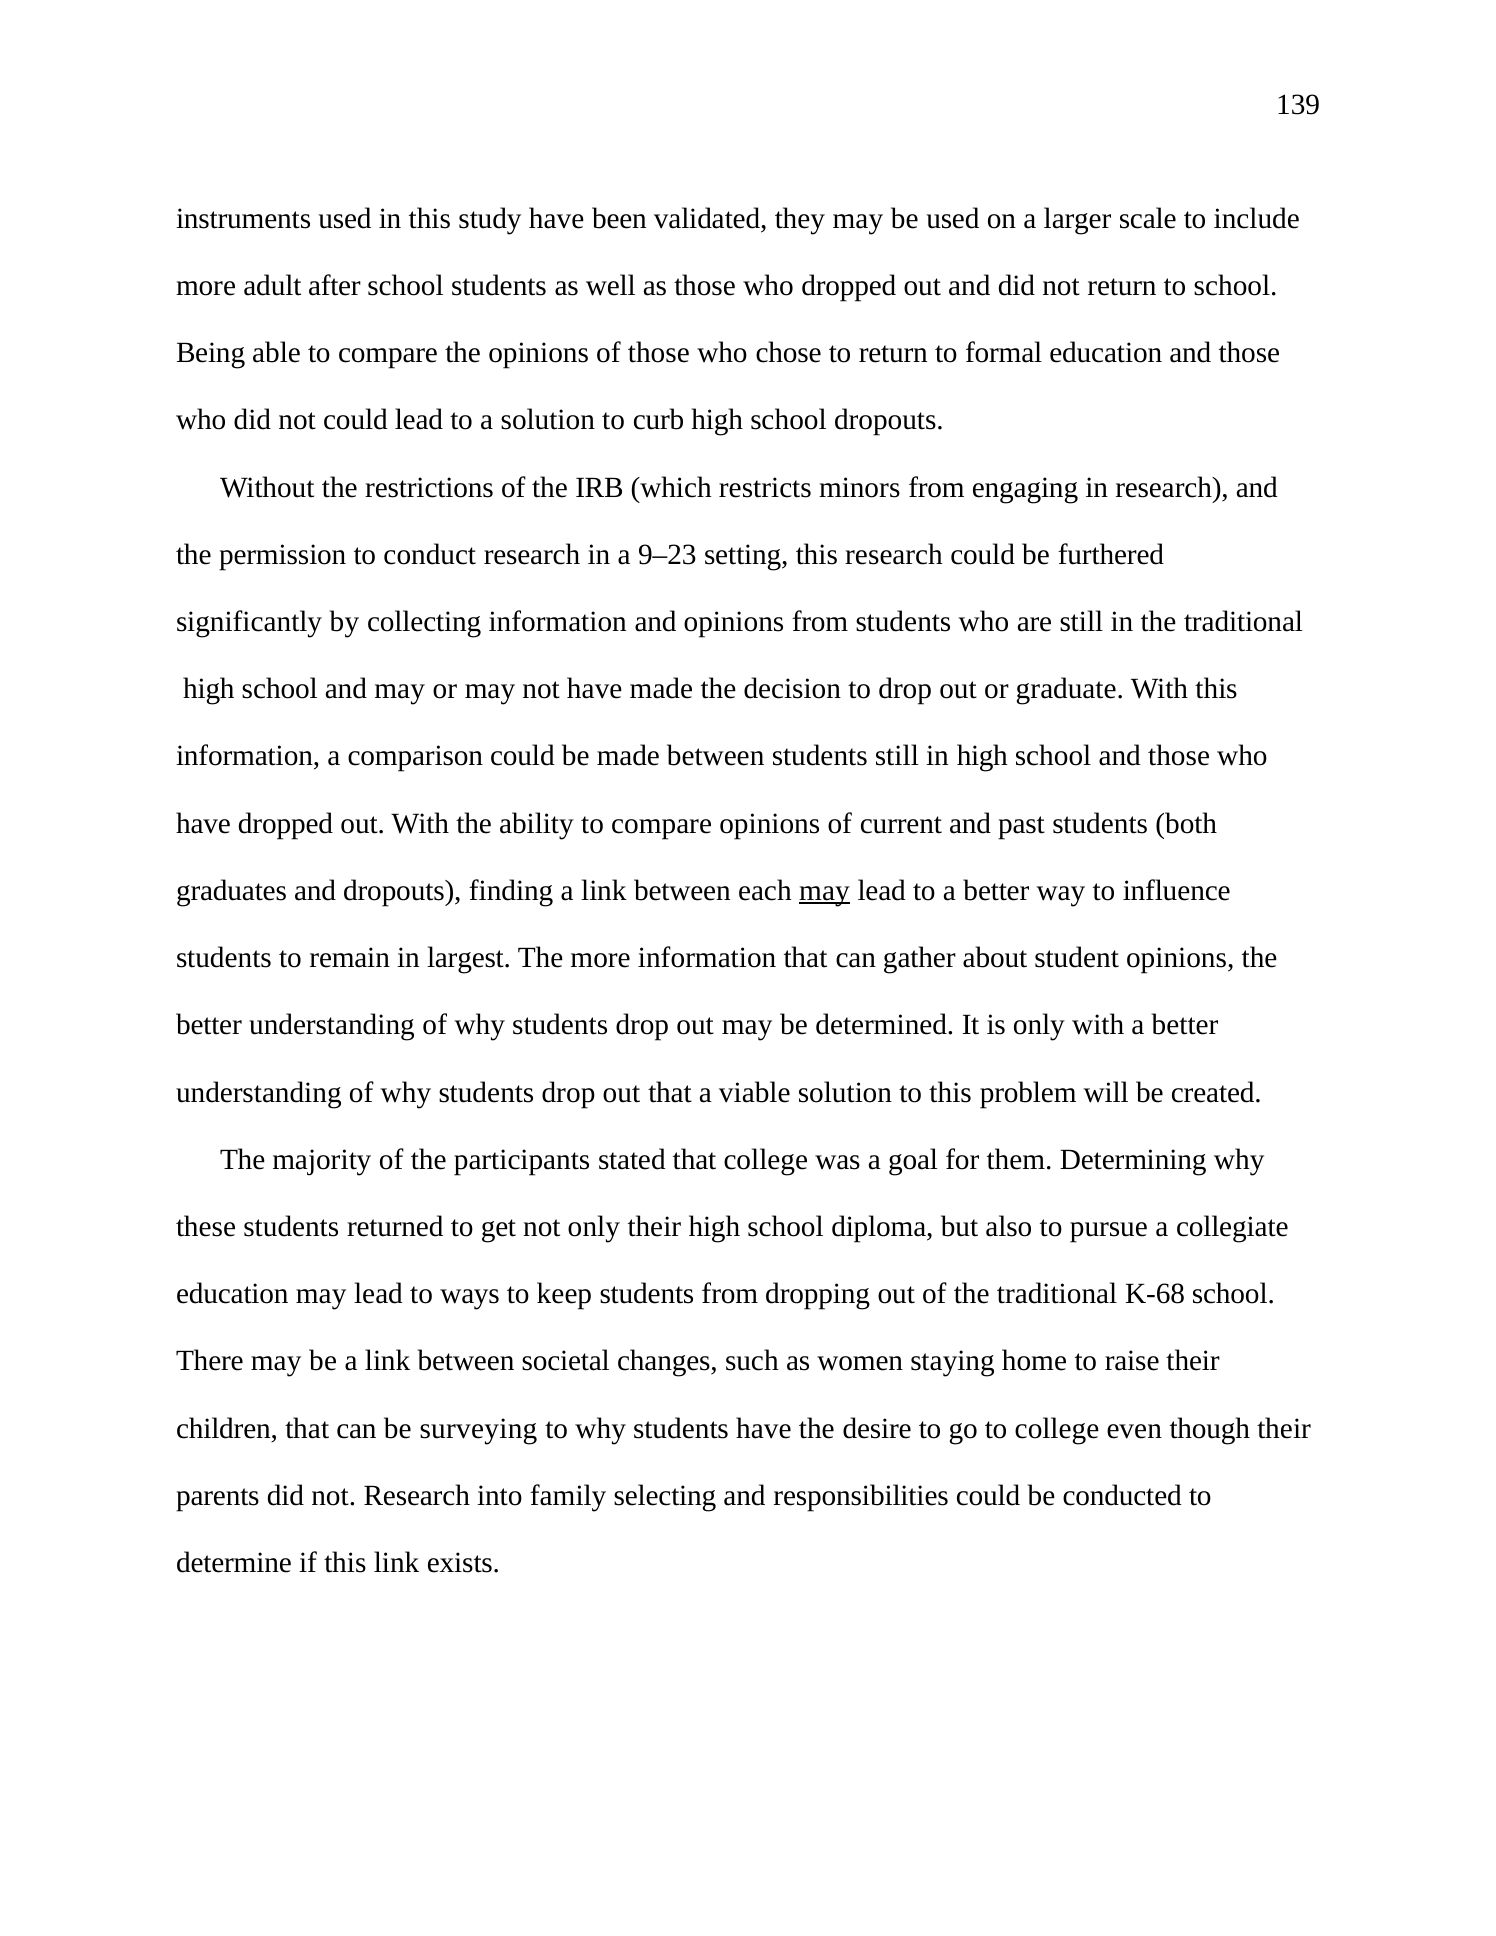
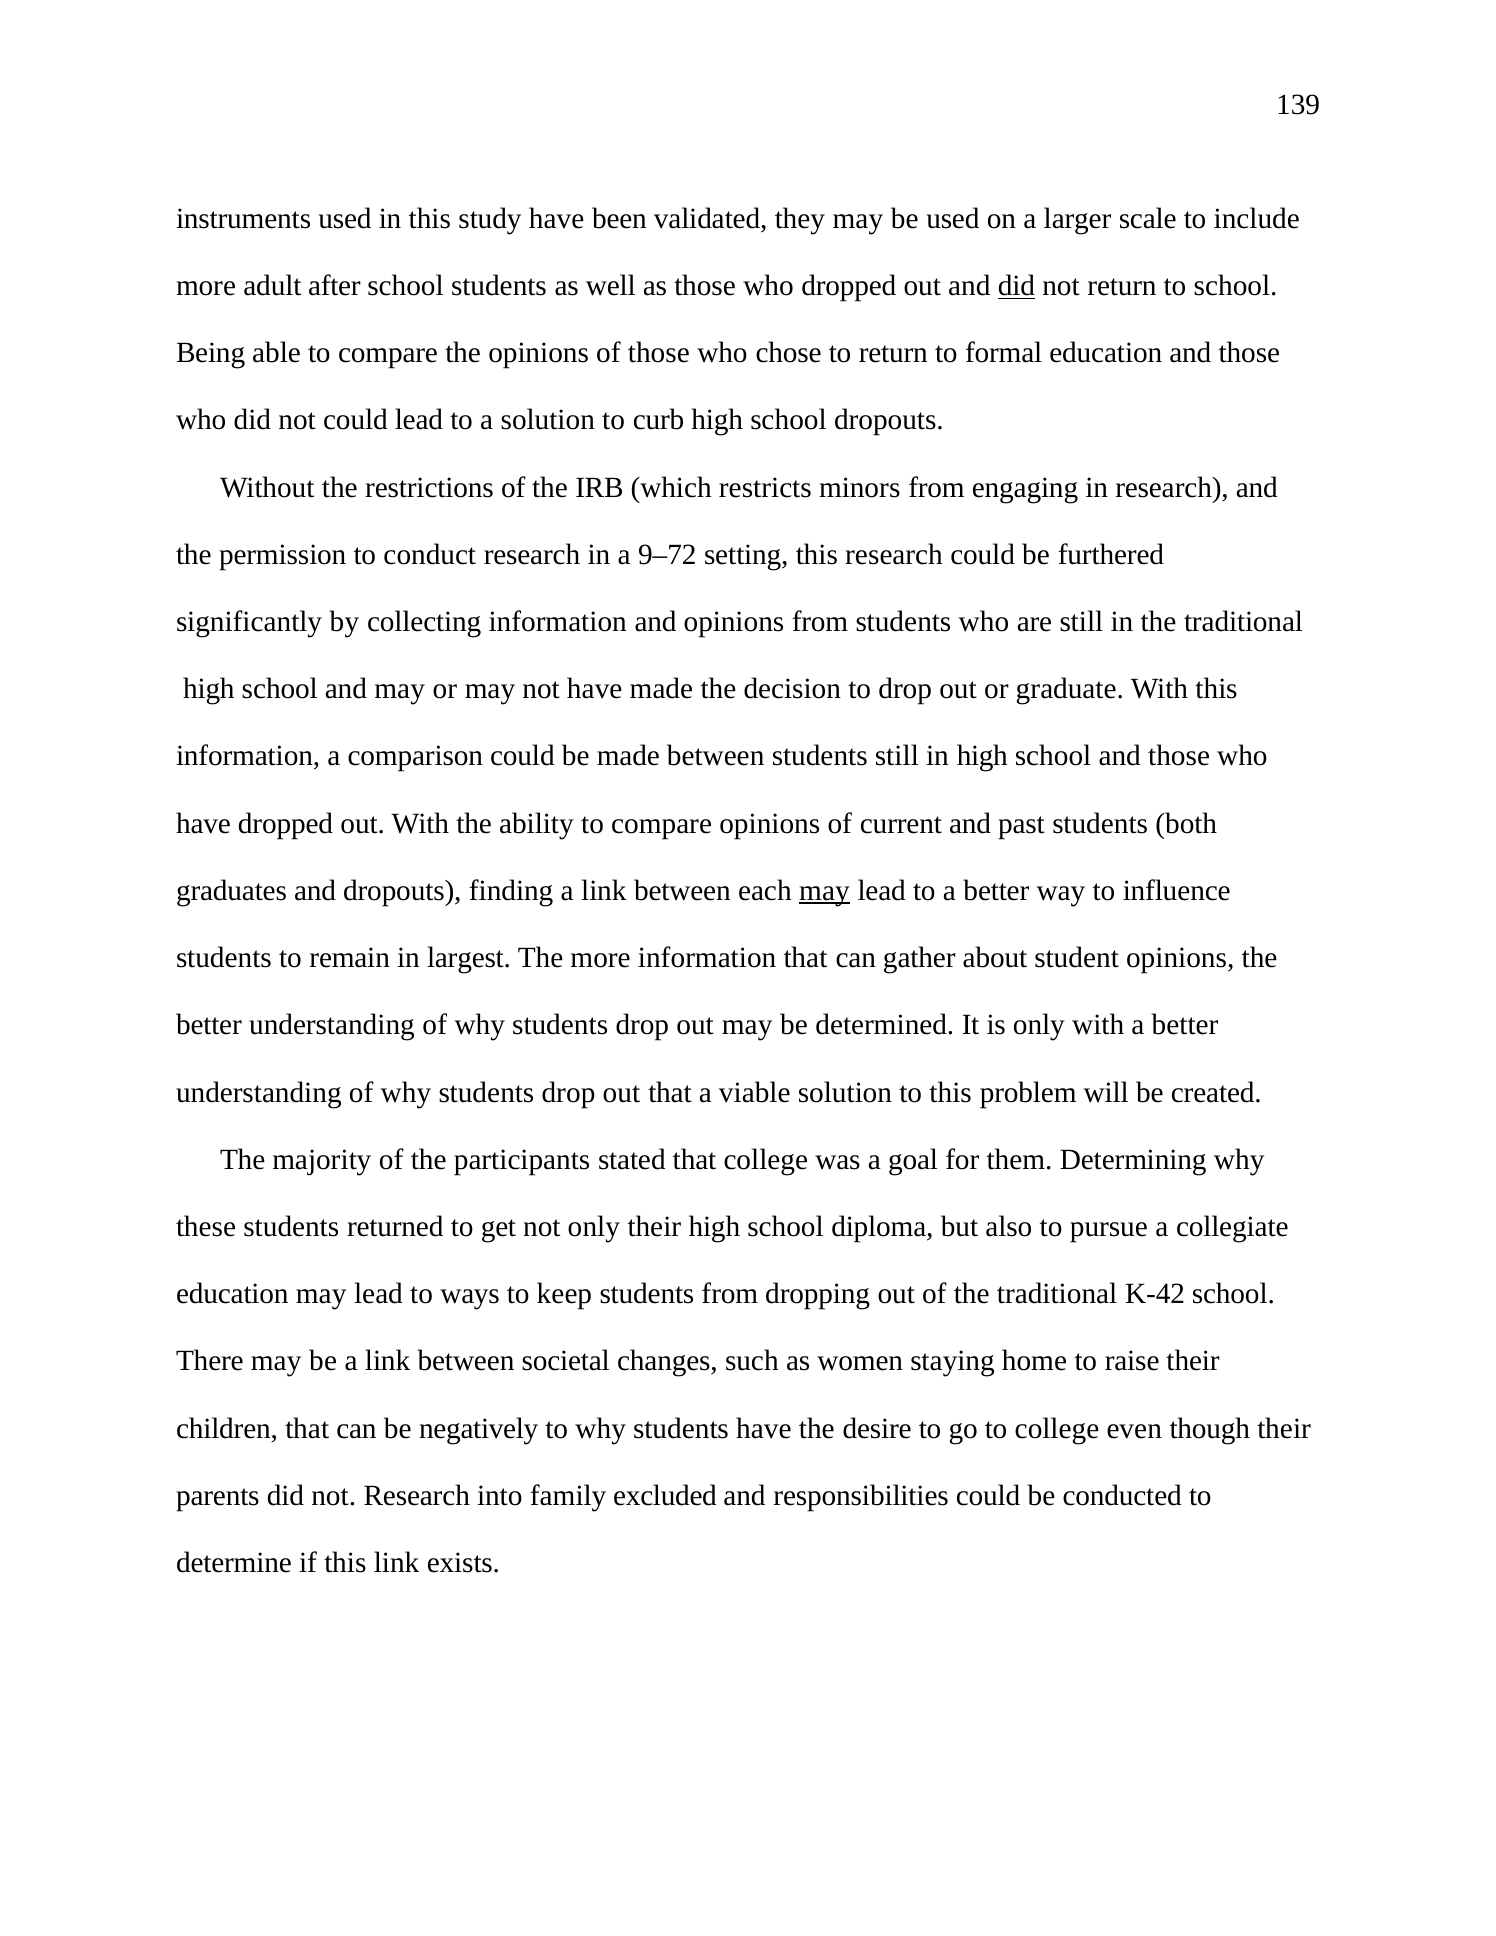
did at (1016, 286) underline: none -> present
9–23: 9–23 -> 9–72
K-68: K-68 -> K-42
surveying: surveying -> negatively
selecting: selecting -> excluded
